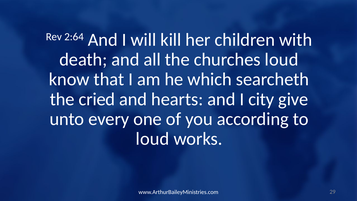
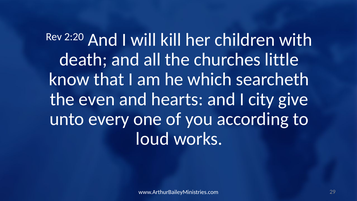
2:64: 2:64 -> 2:20
churches loud: loud -> little
cried: cried -> even
